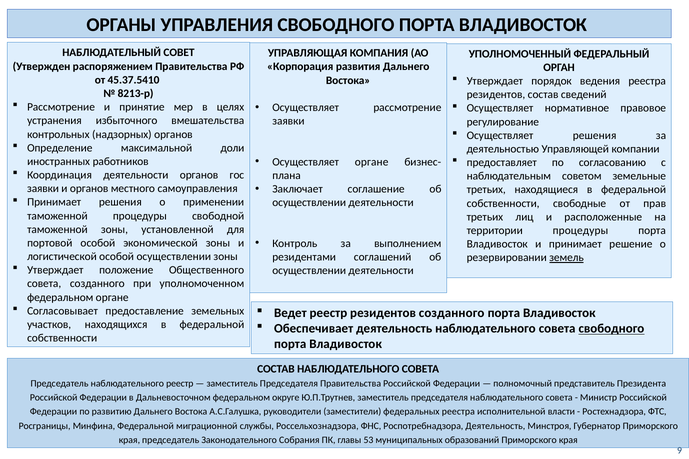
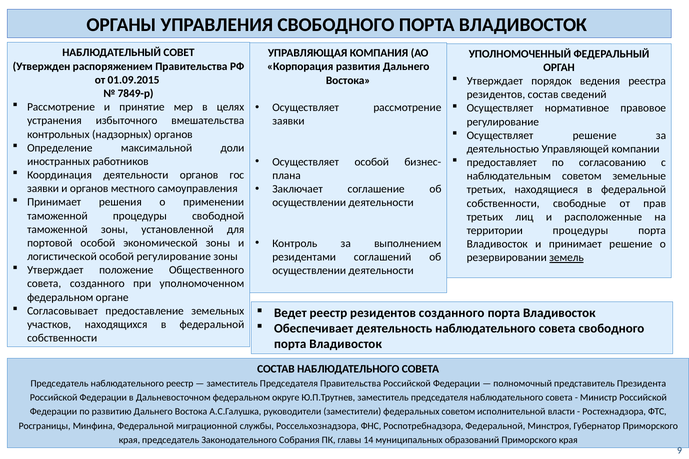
45.37.5410: 45.37.5410 -> 01.09.2015
8213-р: 8213-р -> 7849-р
Осуществляет решения: решения -> решение
Осуществляет органе: органе -> особой
особой осуществлении: осуществлении -> регулирование
свободного at (611, 329) underline: present -> none
федеральных реестра: реестра -> советом
Роспотребнадзора Деятельность: Деятельность -> Федеральной
53: 53 -> 14
